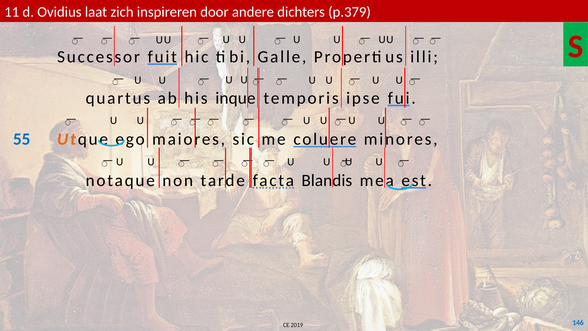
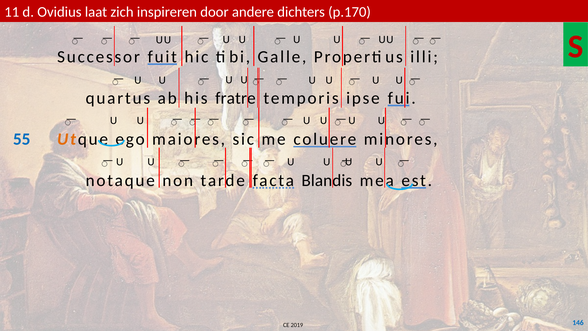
p.379: p.379 -> p.170
inque: inque -> fratre
